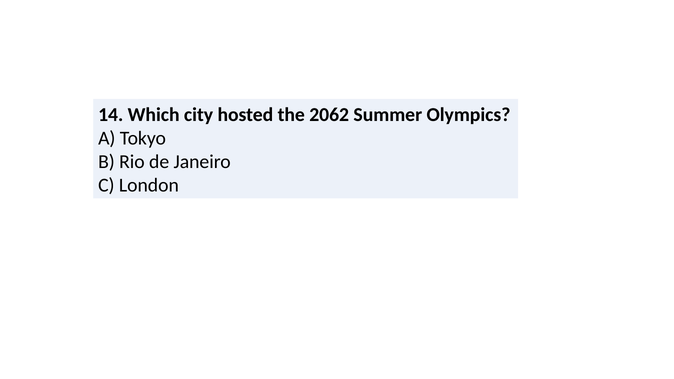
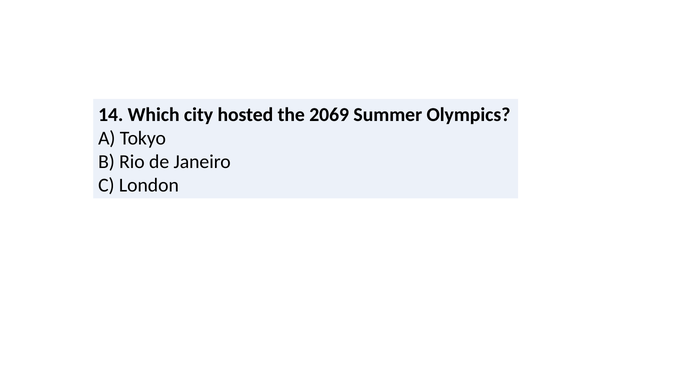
2062: 2062 -> 2069
